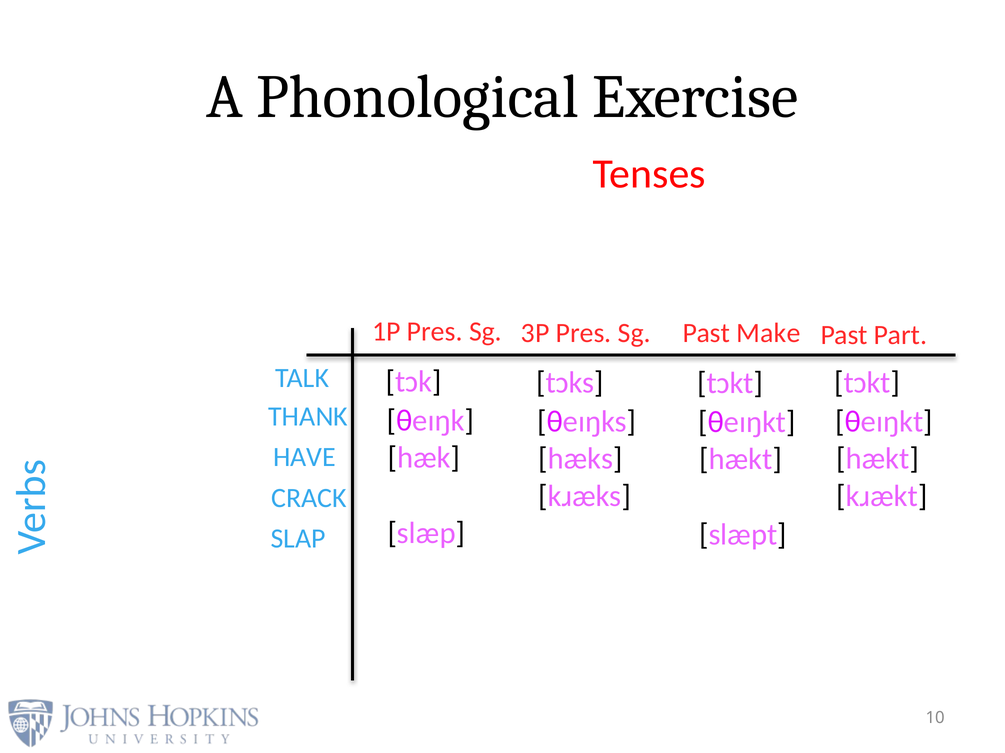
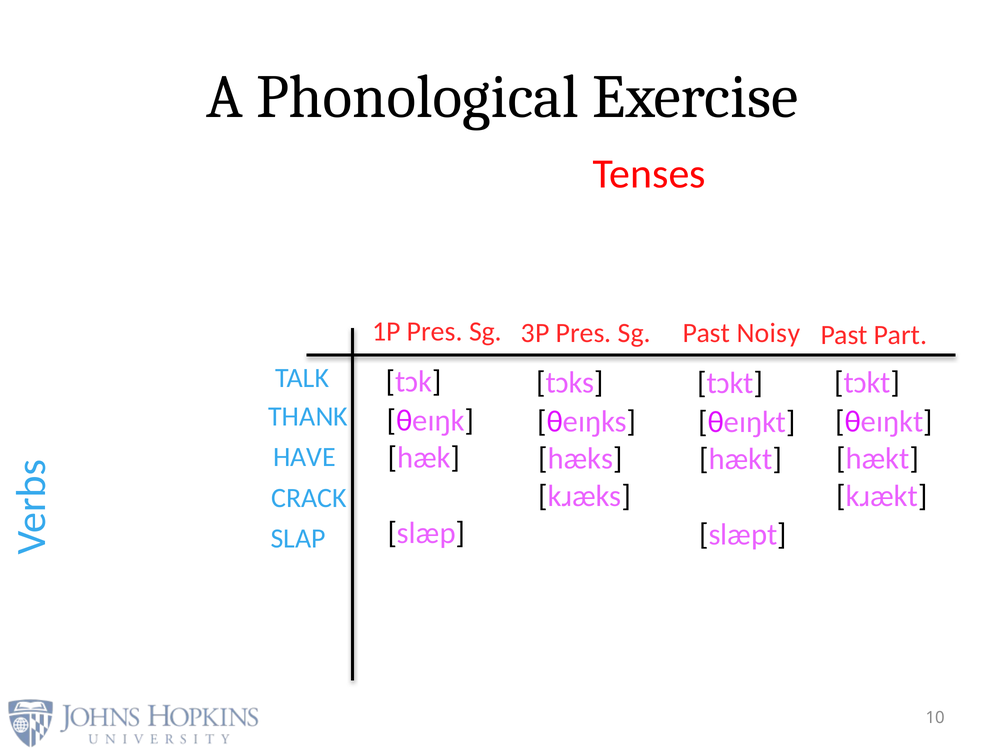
Make: Make -> Noisy
